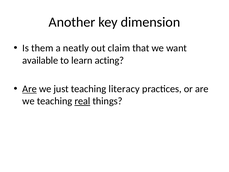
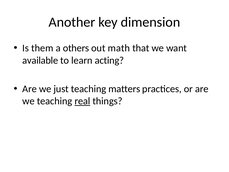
neatly: neatly -> others
claim: claim -> math
Are at (30, 89) underline: present -> none
literacy: literacy -> matters
